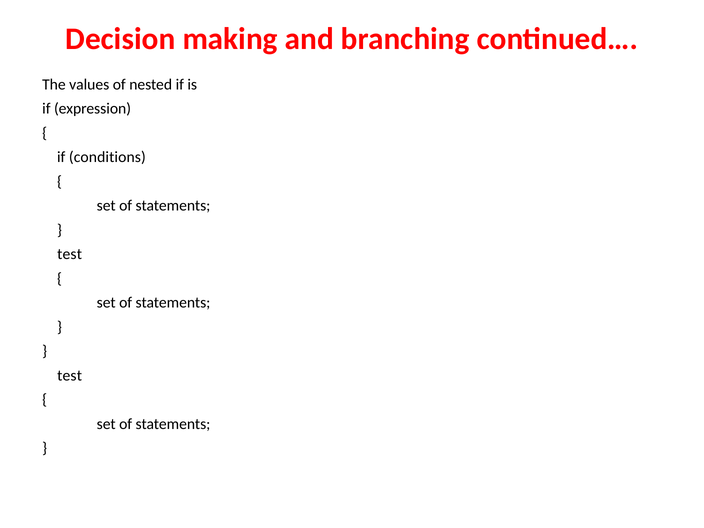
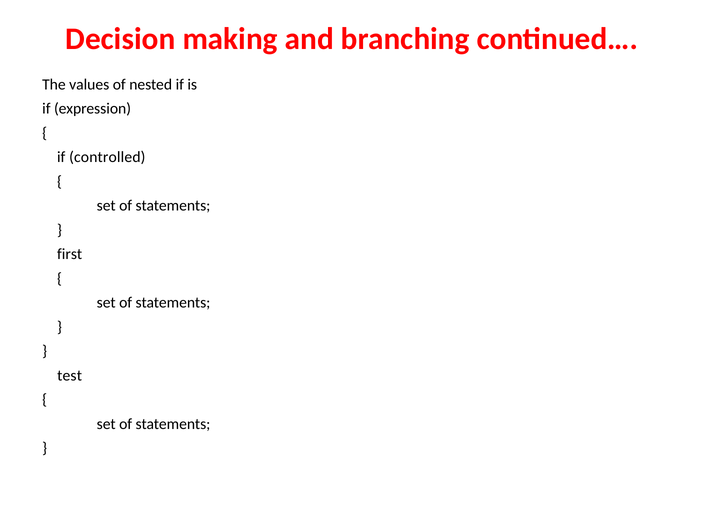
conditions: conditions -> controlled
test at (70, 254): test -> first
